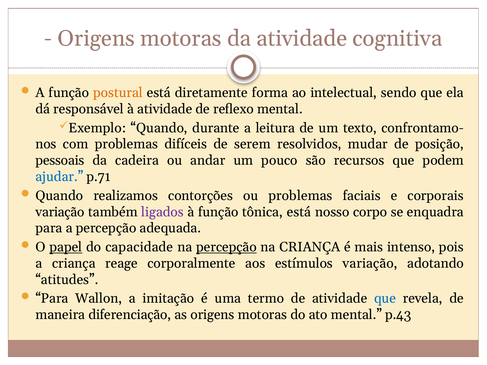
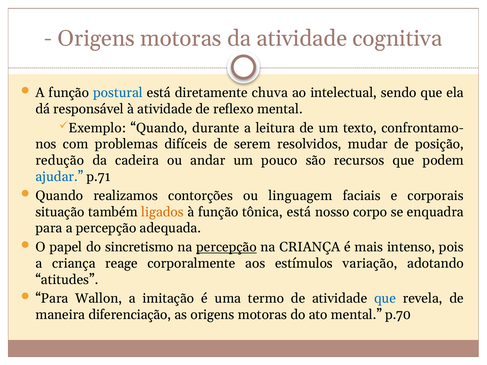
postural colour: orange -> blue
forma: forma -> chuva
pessoais: pessoais -> redução
ou problemas: problemas -> linguagem
variação at (60, 212): variação -> situação
ligados colour: purple -> orange
papel underline: present -> none
capacidade: capacidade -> sincretismo
p.43: p.43 -> p.70
